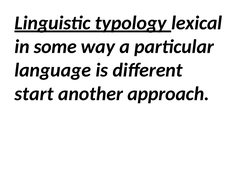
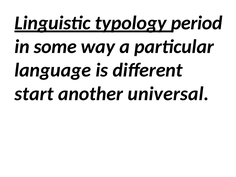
lexical: lexical -> period
approach: approach -> universal
